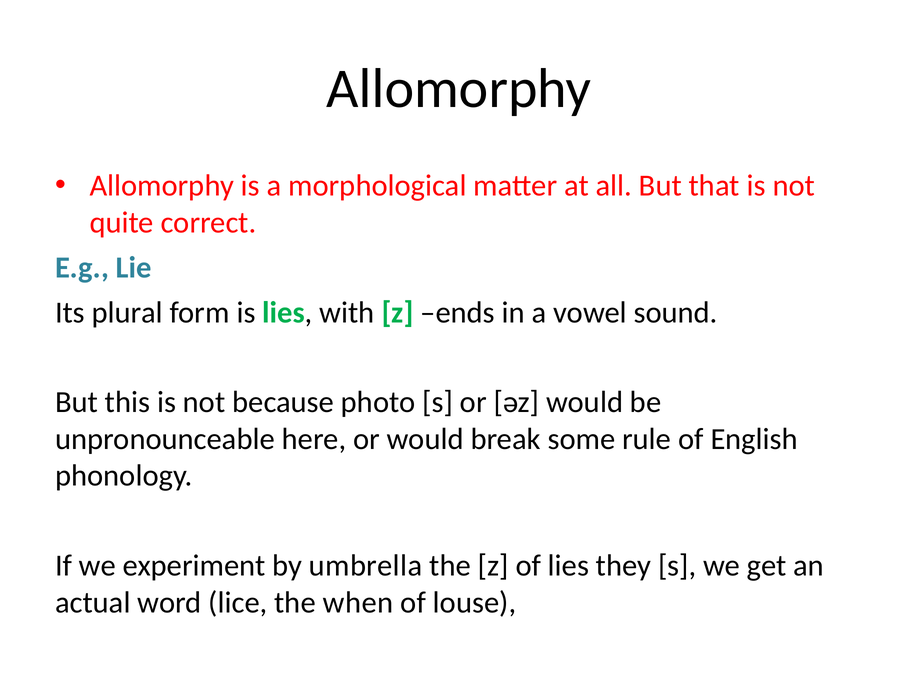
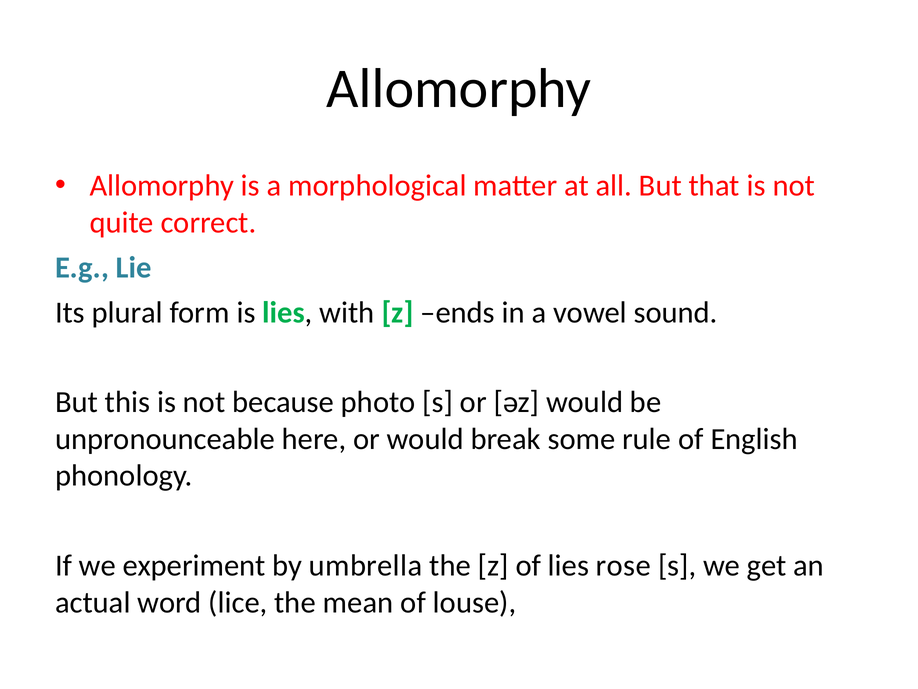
they: they -> rose
when: when -> mean
